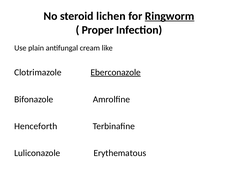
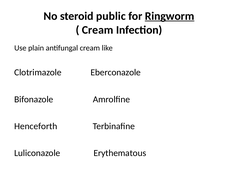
lichen: lichen -> public
Proper at (98, 30): Proper -> Cream
Eberconazole underline: present -> none
